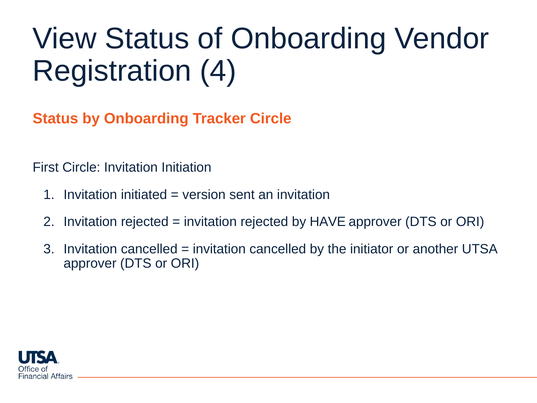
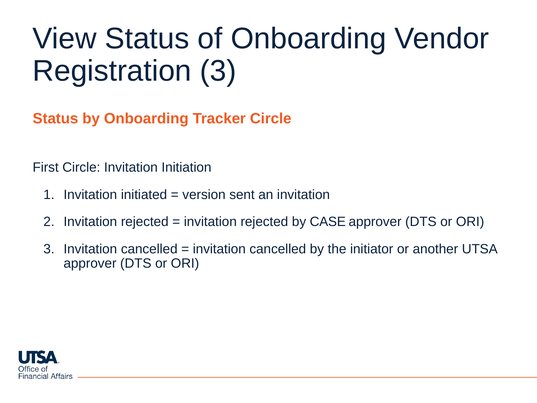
Registration 4: 4 -> 3
HAVE: HAVE -> CASE
